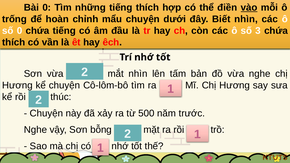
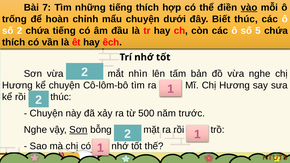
Bài 0: 0 -> 7
Biết nhìn: nhìn -> thúc
số 0: 0 -> 2
3: 3 -> 5
Sơn at (78, 130) underline: none -> present
